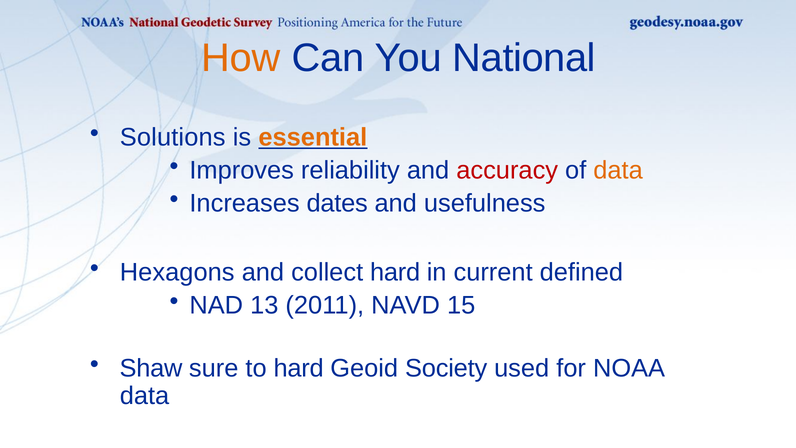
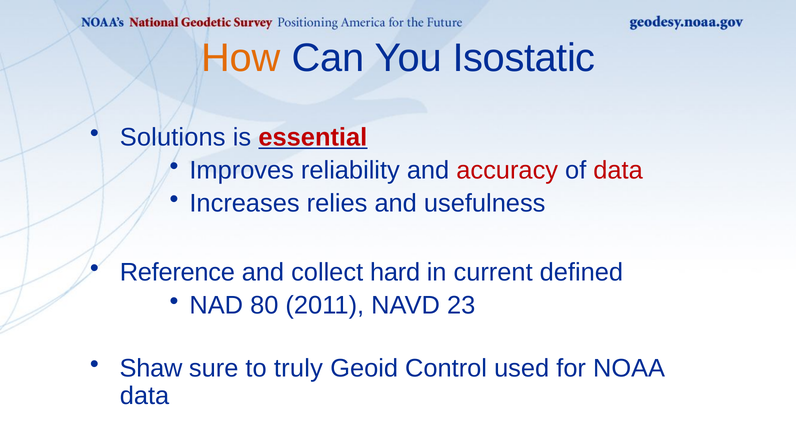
National: National -> Isostatic
essential colour: orange -> red
data at (618, 170) colour: orange -> red
dates: dates -> relies
Hexagons: Hexagons -> Reference
13: 13 -> 80
15: 15 -> 23
to hard: hard -> truly
Society: Society -> Control
